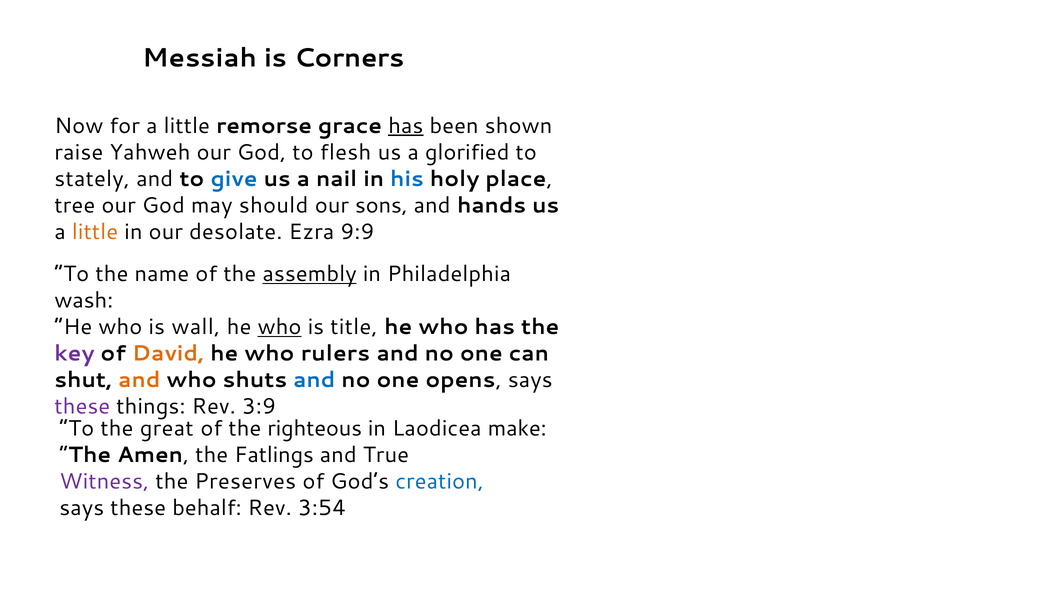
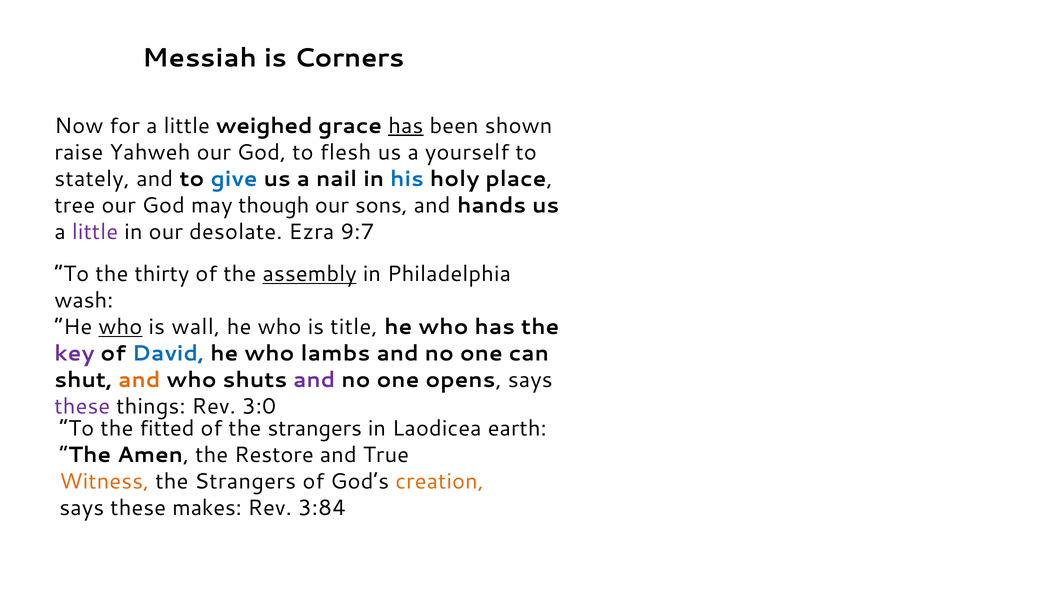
remorse: remorse -> weighed
glorified: glorified -> yourself
should: should -> though
little at (95, 232) colour: orange -> purple
9:9: 9:9 -> 9:7
name: name -> thirty
who at (120, 327) underline: none -> present
who at (280, 327) underline: present -> none
David colour: orange -> blue
rulers: rulers -> lambs
and at (314, 380) colour: blue -> purple
3:9: 3:9 -> 3:0
great: great -> fitted
of the righteous: righteous -> strangers
make: make -> earth
Fatlings: Fatlings -> Restore
Witness colour: purple -> orange
Preserves at (245, 481): Preserves -> Strangers
creation colour: blue -> orange
behalf: behalf -> makes
3:54: 3:54 -> 3:84
